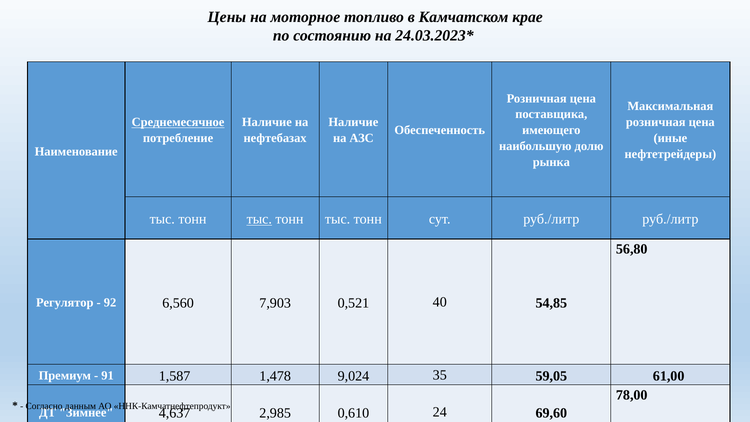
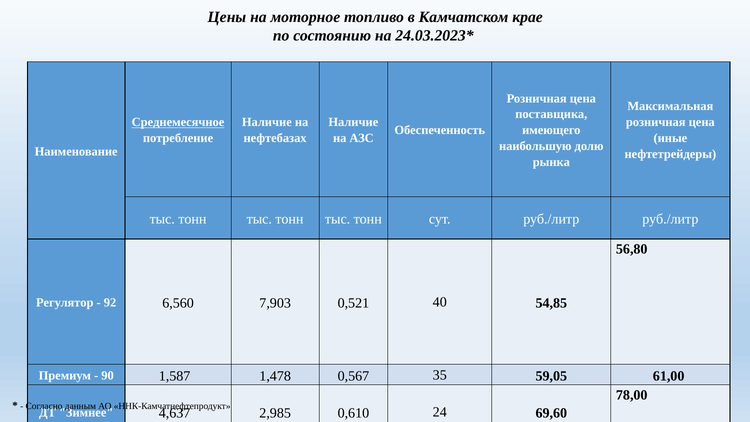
тыс at (259, 219) underline: present -> none
91: 91 -> 90
9,024: 9,024 -> 0,567
